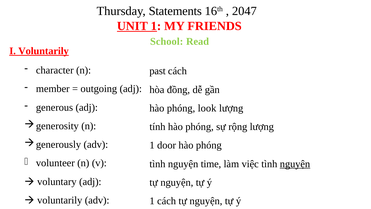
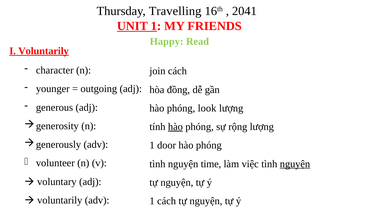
Statements: Statements -> Travelling
2047: 2047 -> 2041
School: School -> Happy
past: past -> join
member: member -> younger
hào at (175, 127) underline: none -> present
